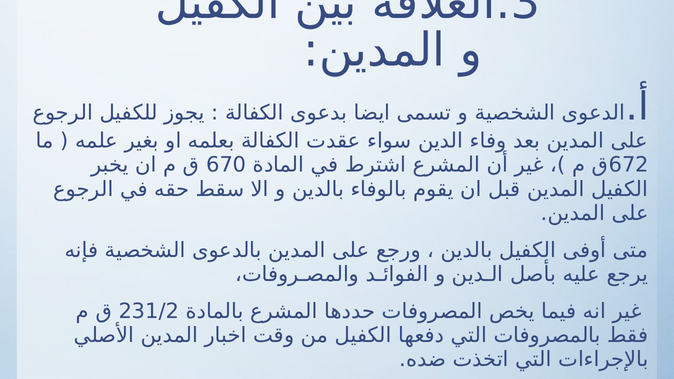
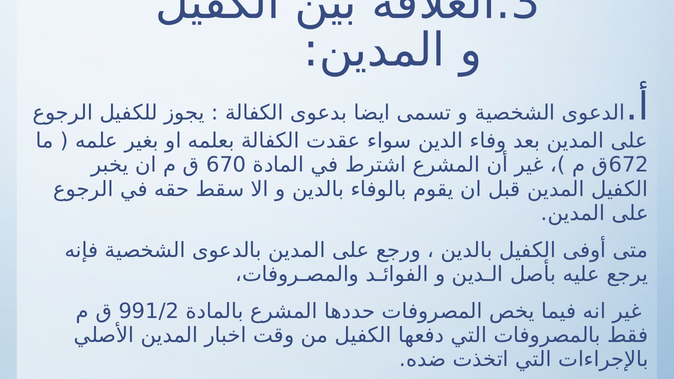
231/2: 231/2 -> 991/2
